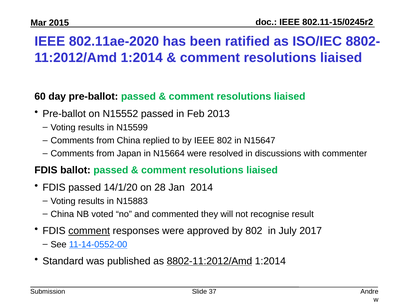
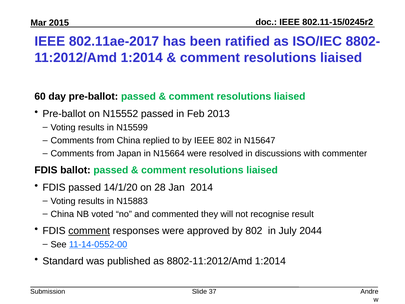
802.11ae-2020: 802.11ae-2020 -> 802.11ae-2017
2017: 2017 -> 2044
8802-11:2012/Amd underline: present -> none
